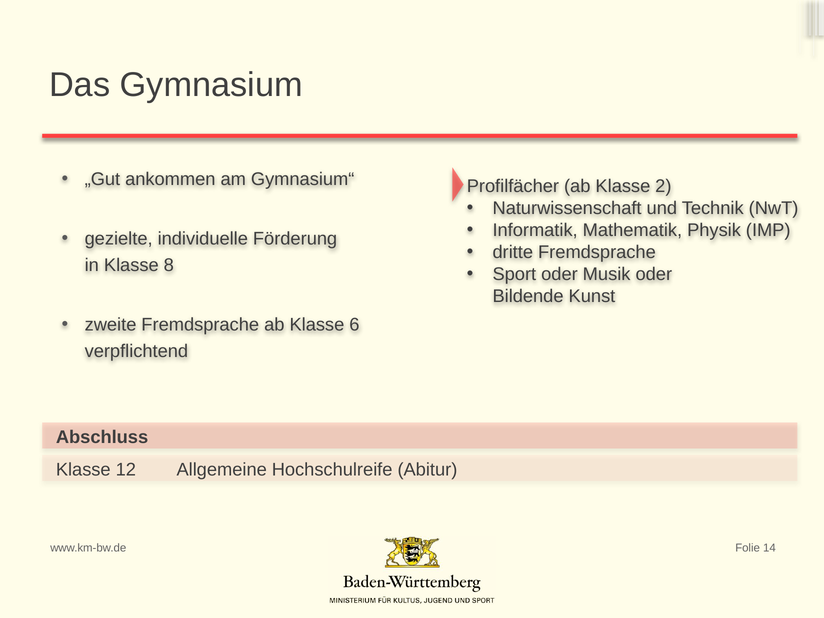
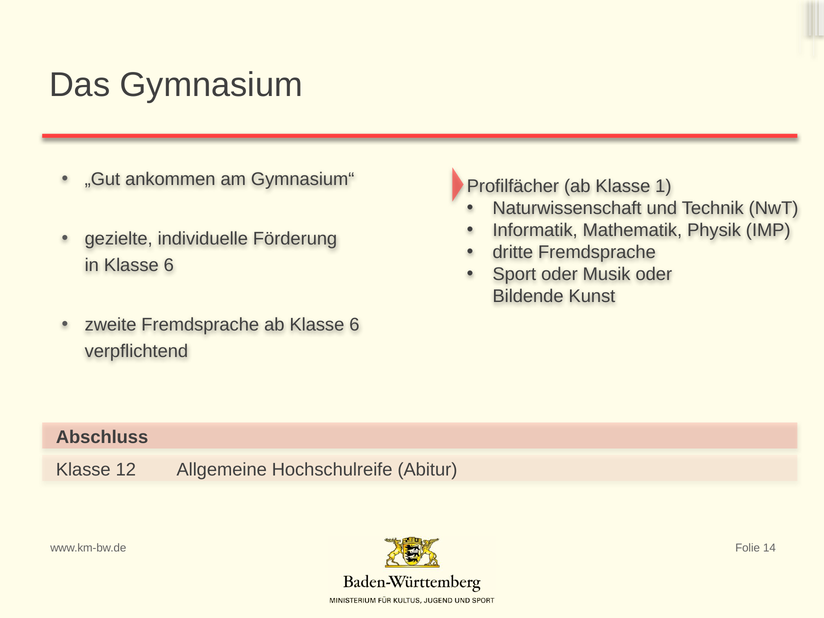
2: 2 -> 1
in Klasse 8: 8 -> 6
